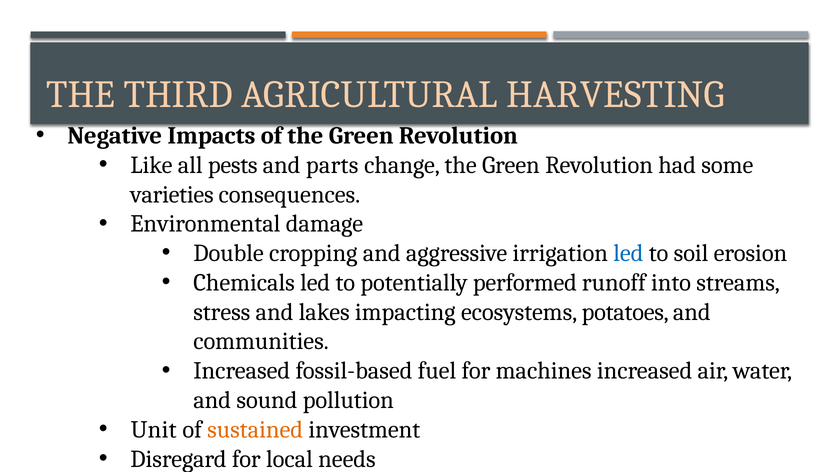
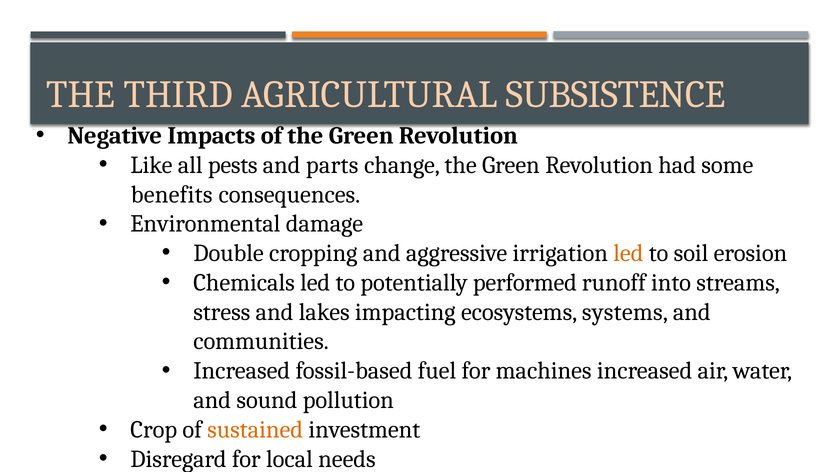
HARVESTING: HARVESTING -> SUBSISTENCE
varieties: varieties -> benefits
led at (628, 253) colour: blue -> orange
potatoes: potatoes -> systems
Unit: Unit -> Crop
